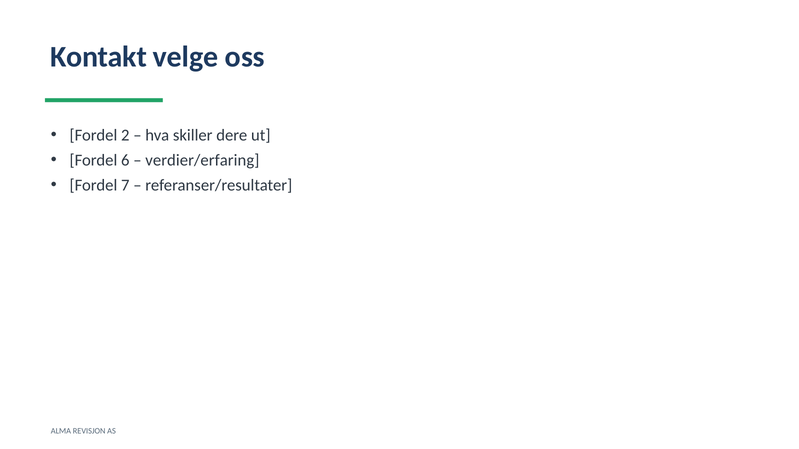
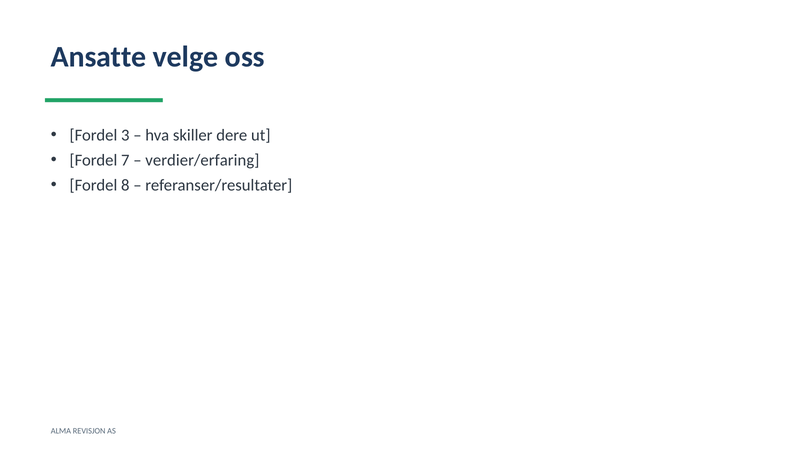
Kontakt: Kontakt -> Ansatte
2: 2 -> 3
6: 6 -> 7
7: 7 -> 8
